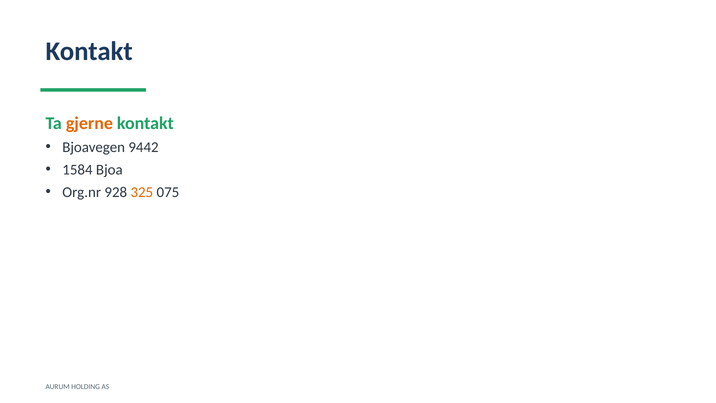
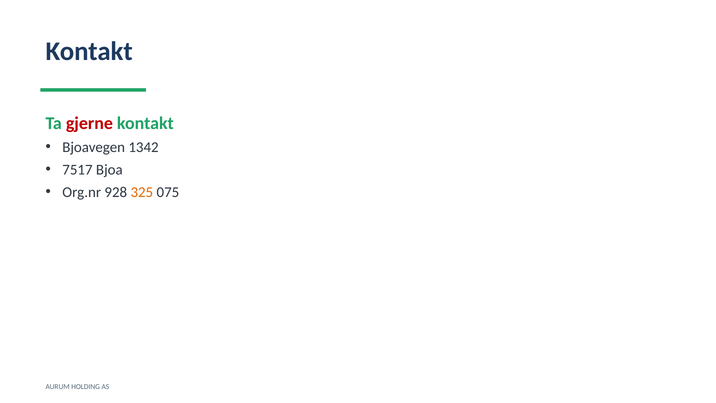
gjerne colour: orange -> red
9442: 9442 -> 1342
1584: 1584 -> 7517
